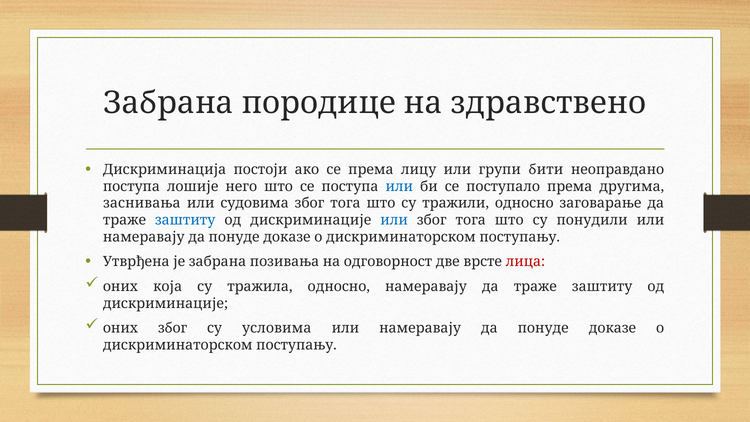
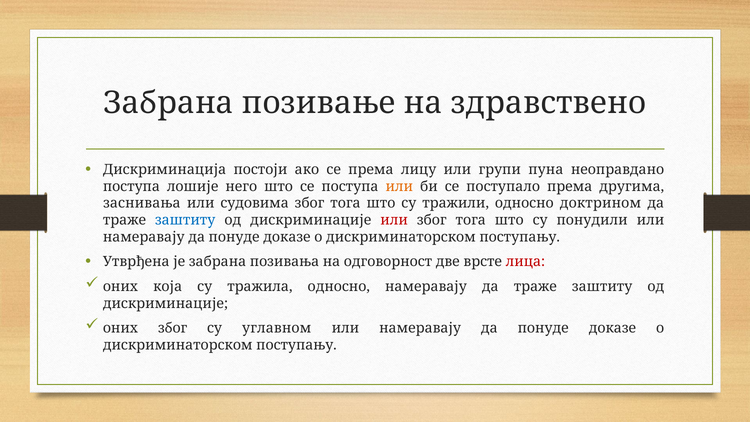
породице: породице -> позивање
бити: бити -> пуна
или at (399, 186) colour: blue -> orange
заговарање: заговарање -> доктрином
или at (394, 220) colour: blue -> red
условима: условима -> углавном
